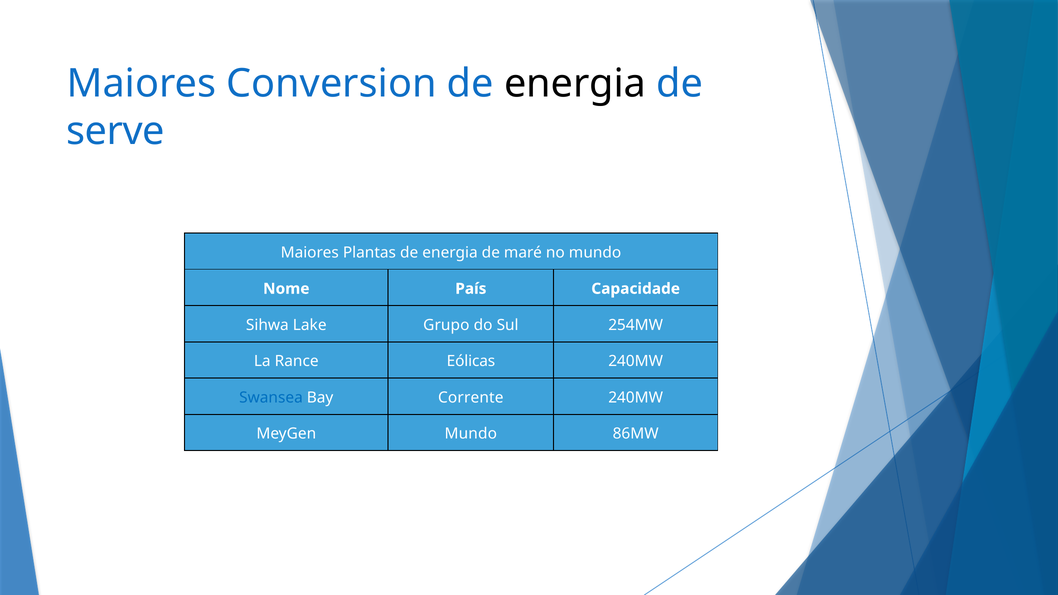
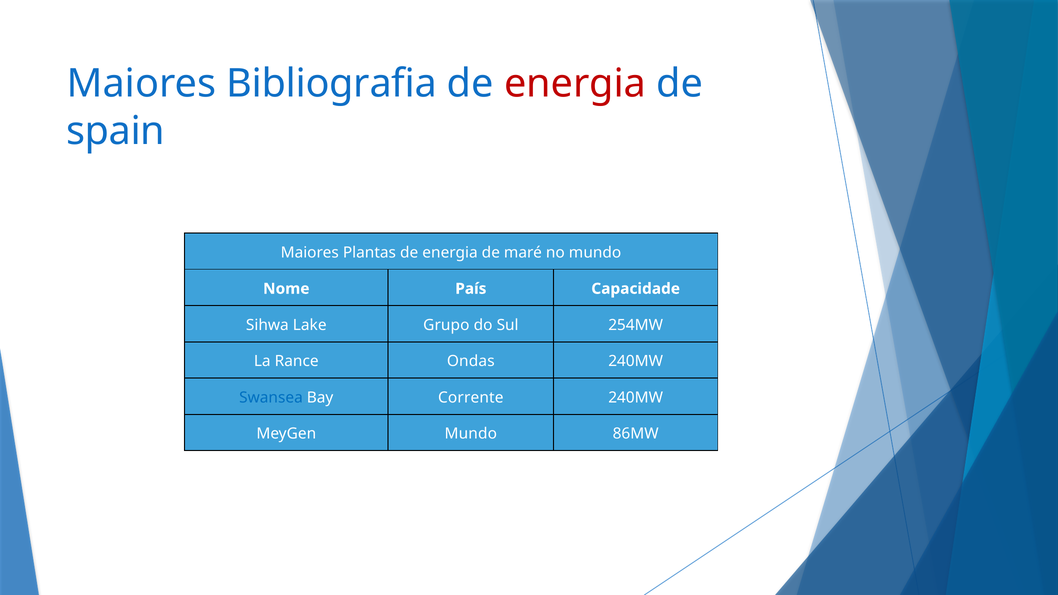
Conversion: Conversion -> Bibliografia
energia at (575, 83) colour: black -> red
serve: serve -> spain
Eólicas: Eólicas -> Ondas
